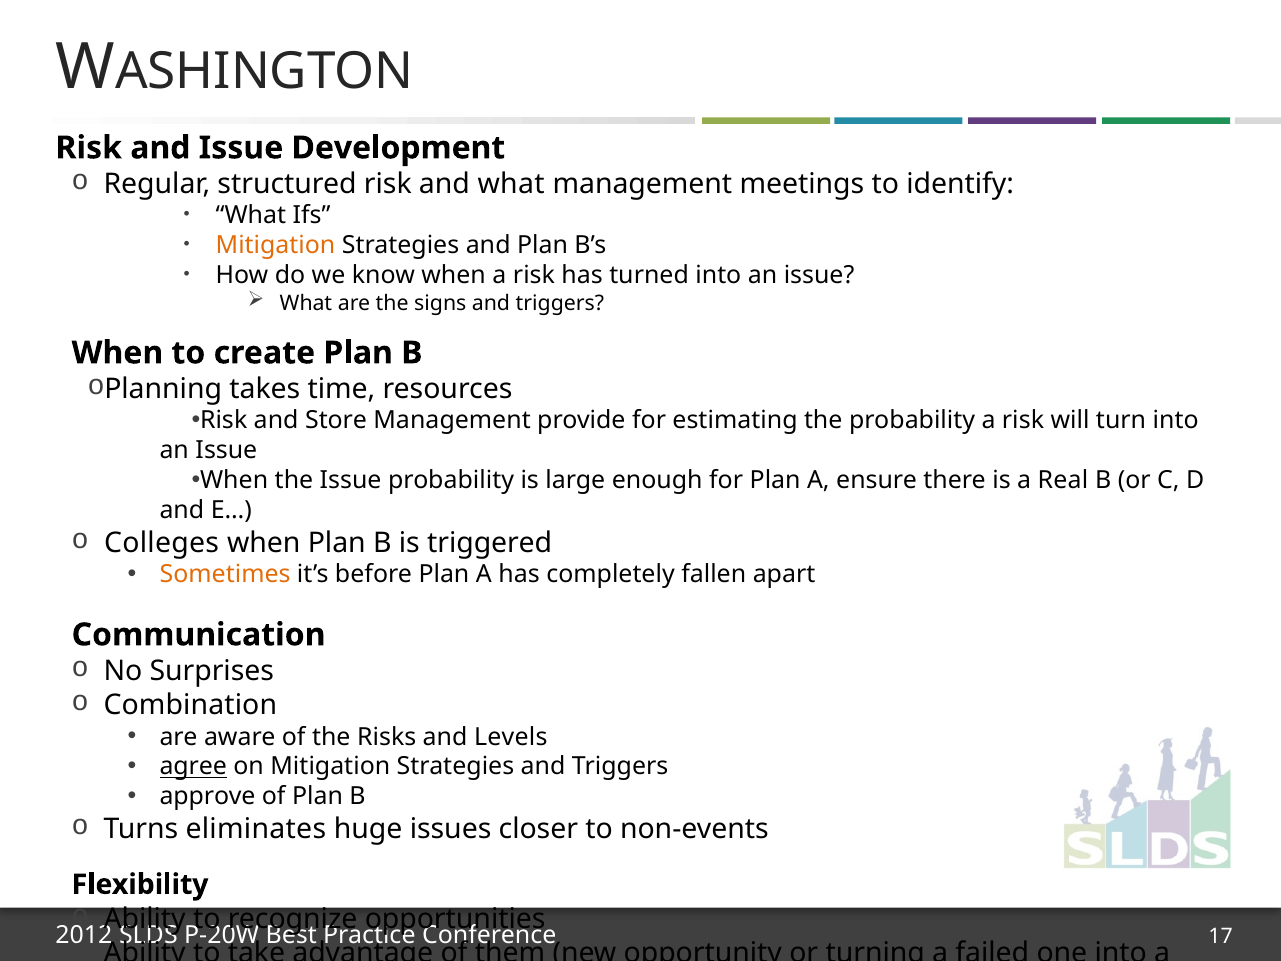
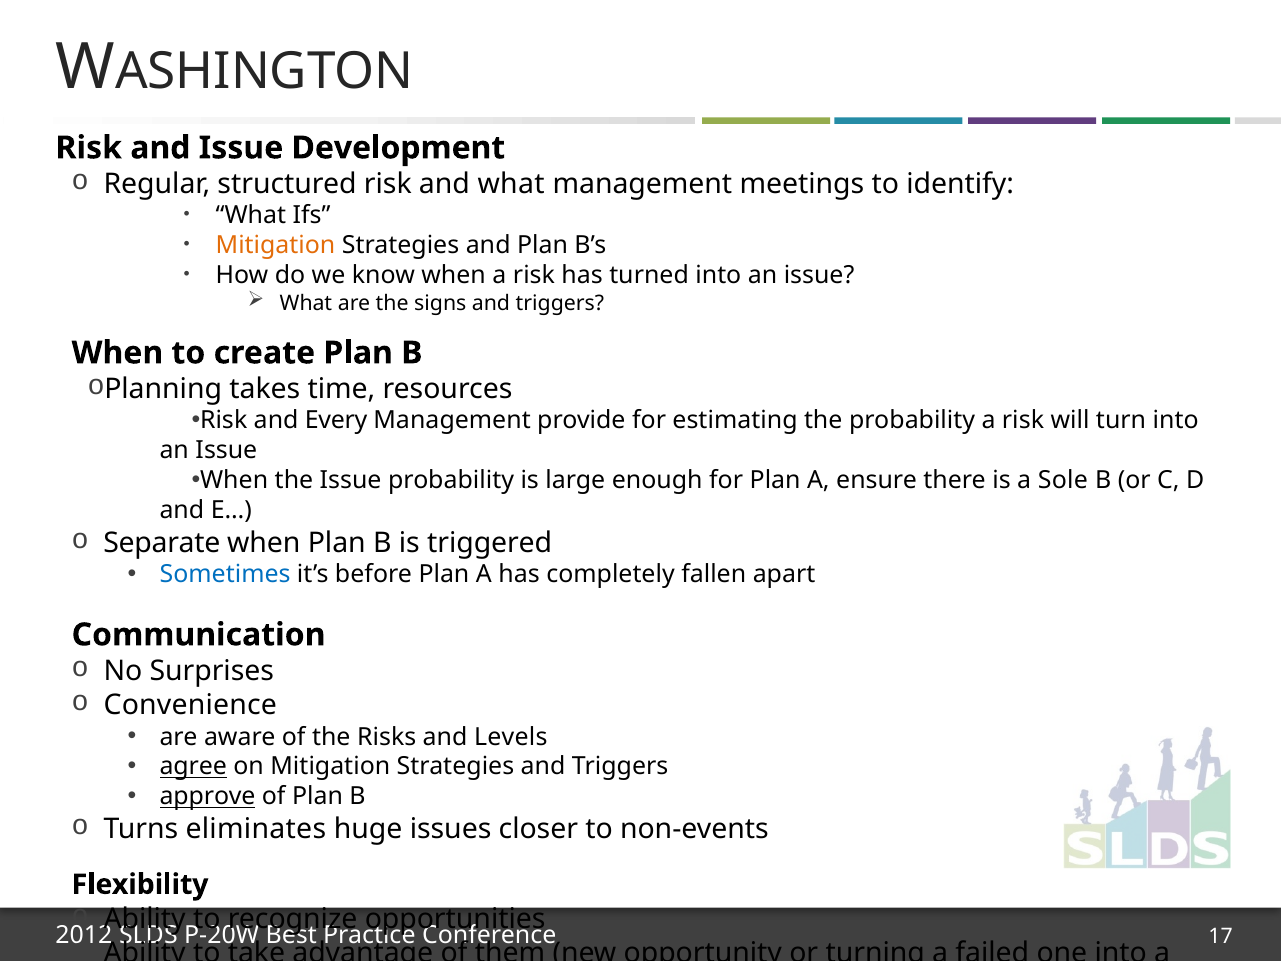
Store: Store -> Every
Real: Real -> Sole
Colleges: Colleges -> Separate
Sometimes colour: orange -> blue
Combination: Combination -> Convenience
approve underline: none -> present
